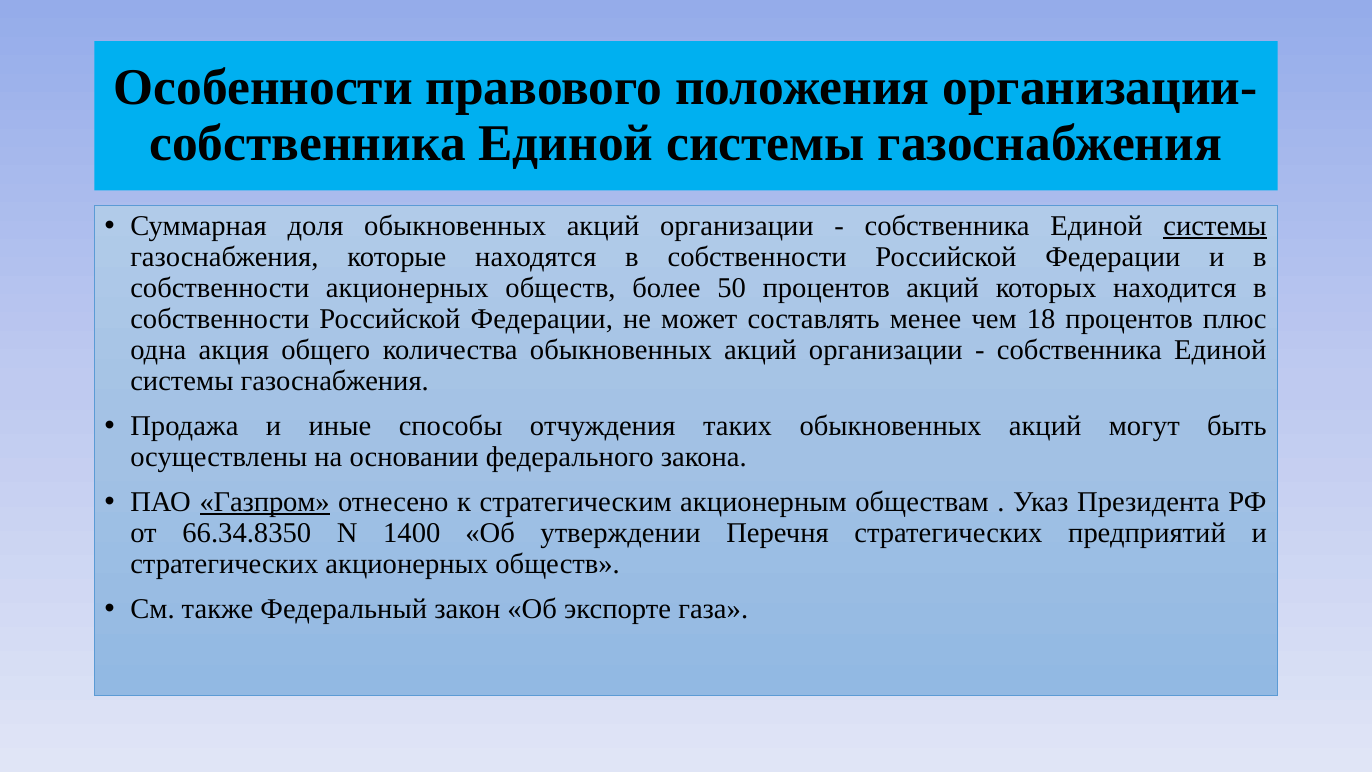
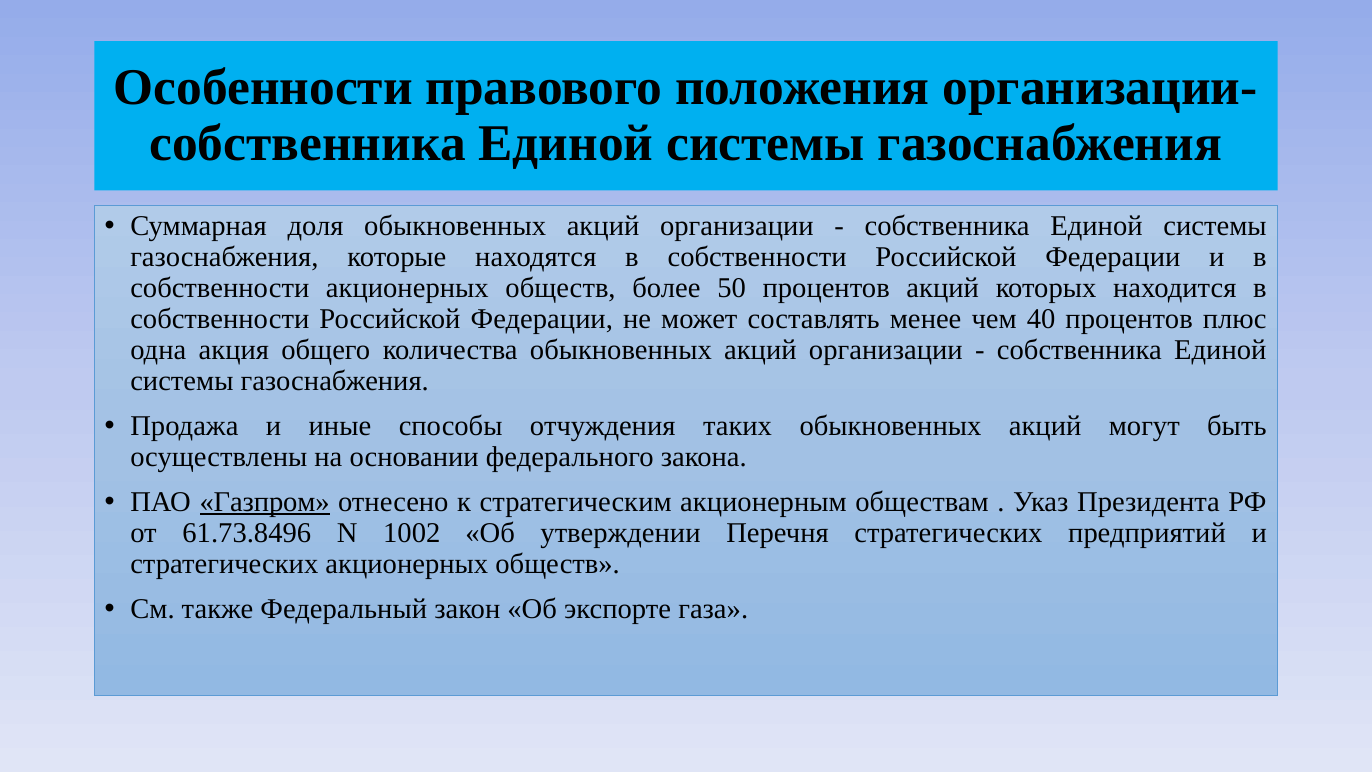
системы at (1215, 226) underline: present -> none
18: 18 -> 40
66.34.8350: 66.34.8350 -> 61.73.8496
1400: 1400 -> 1002
